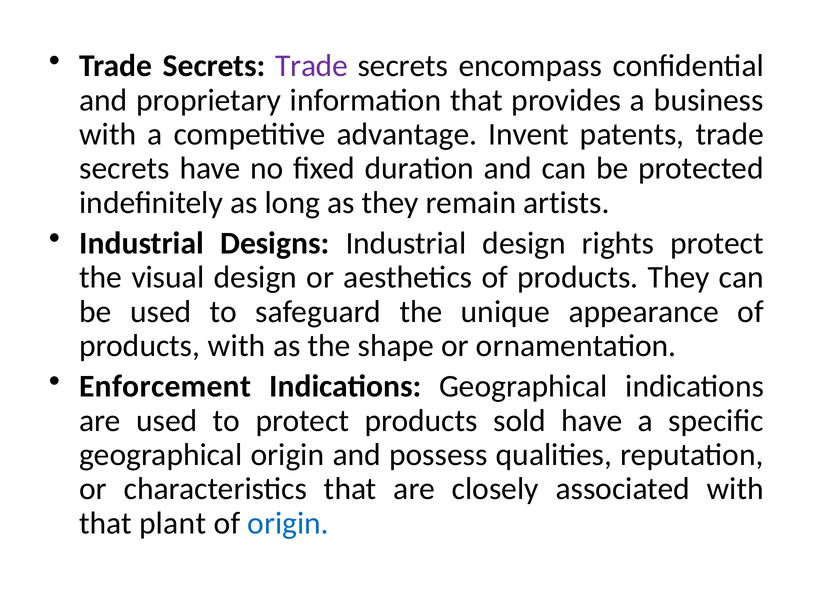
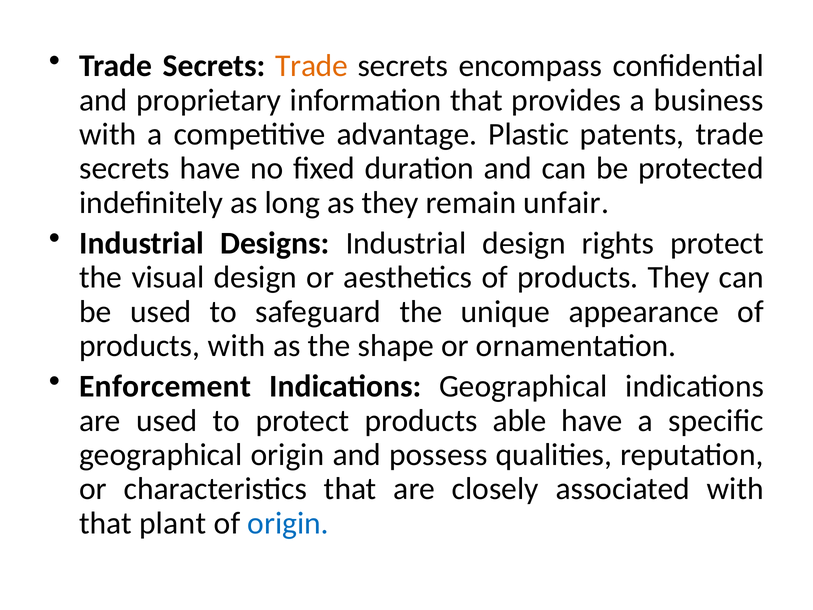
Trade at (312, 66) colour: purple -> orange
Invent: Invent -> Plastic
artists: artists -> unfair
sold: sold -> able
